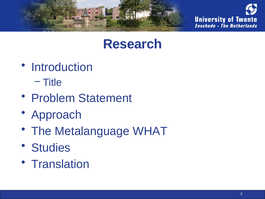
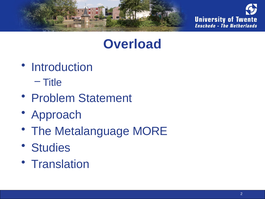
Research: Research -> Overload
WHAT: WHAT -> MORE
